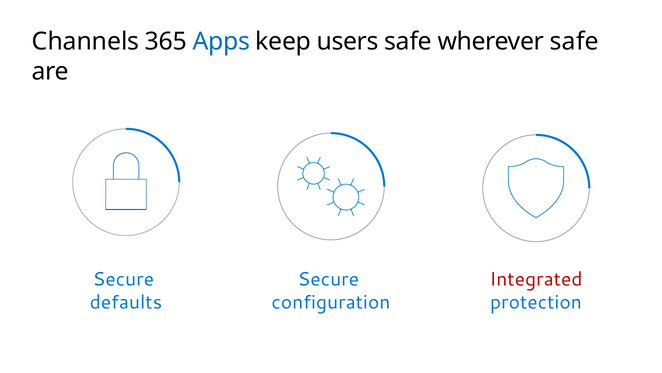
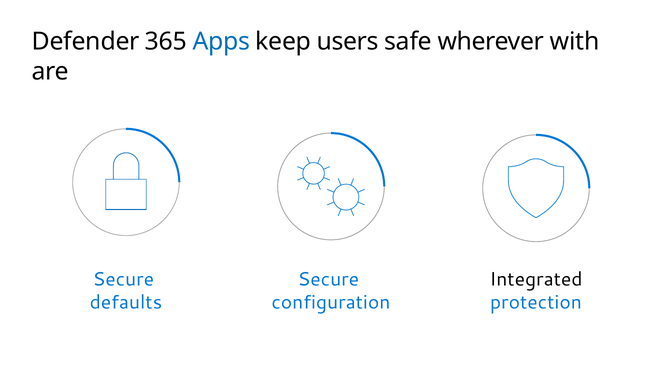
Channels: Channels -> Defender
wherever safe: safe -> with
Integrated colour: red -> black
